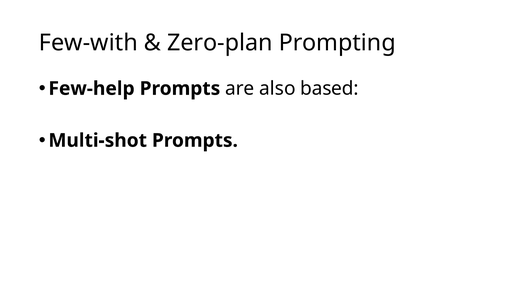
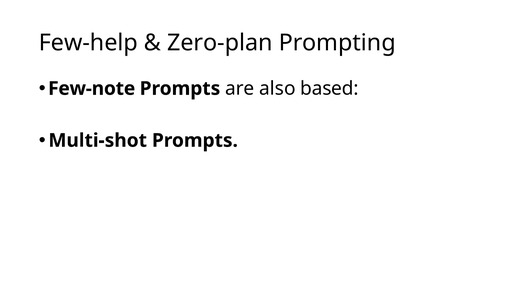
Few-with: Few-with -> Few-help
Few-help: Few-help -> Few-note
